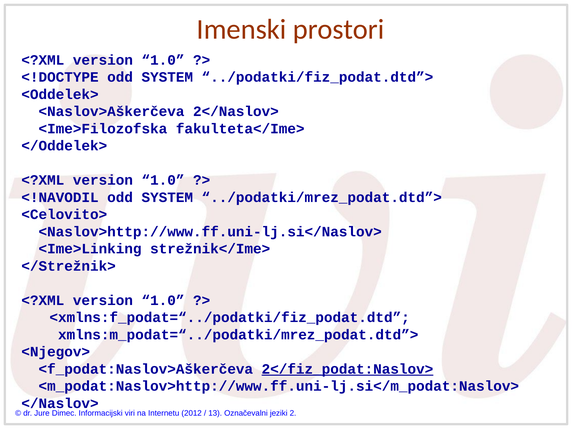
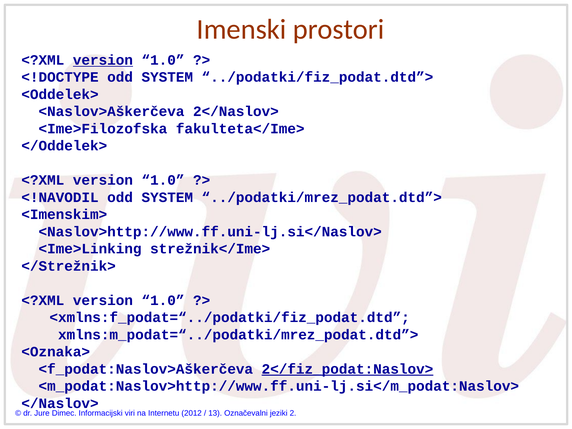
version at (103, 60) underline: none -> present
<Celovito>: <Celovito> -> <Imenskim>
<Njegov>: <Njegov> -> <Oznaka>
